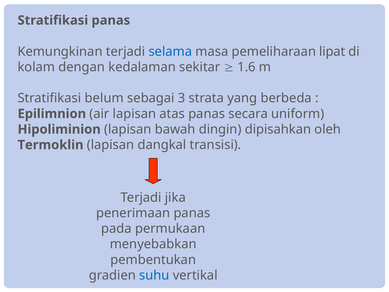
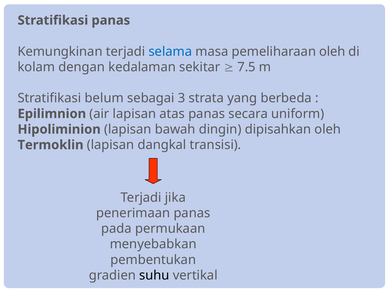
pemeliharaan lipat: lipat -> oleh
1.6: 1.6 -> 7.5
suhu colour: blue -> black
